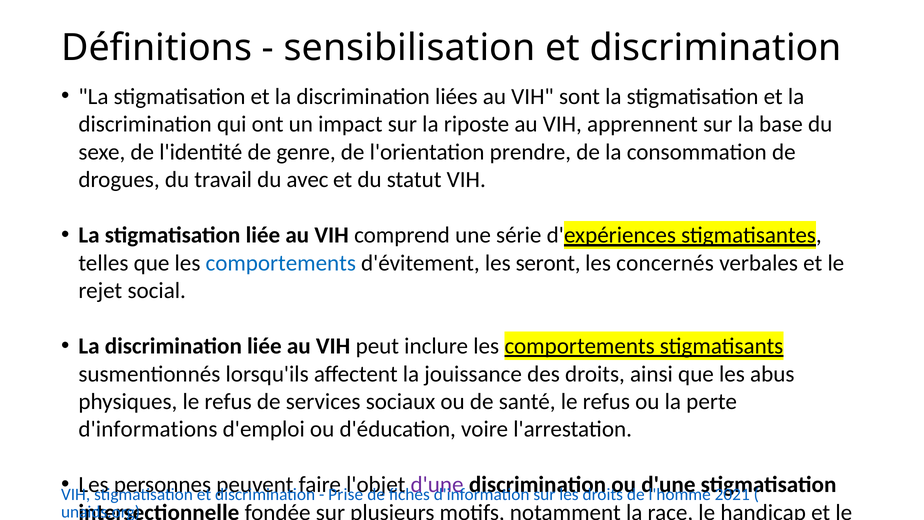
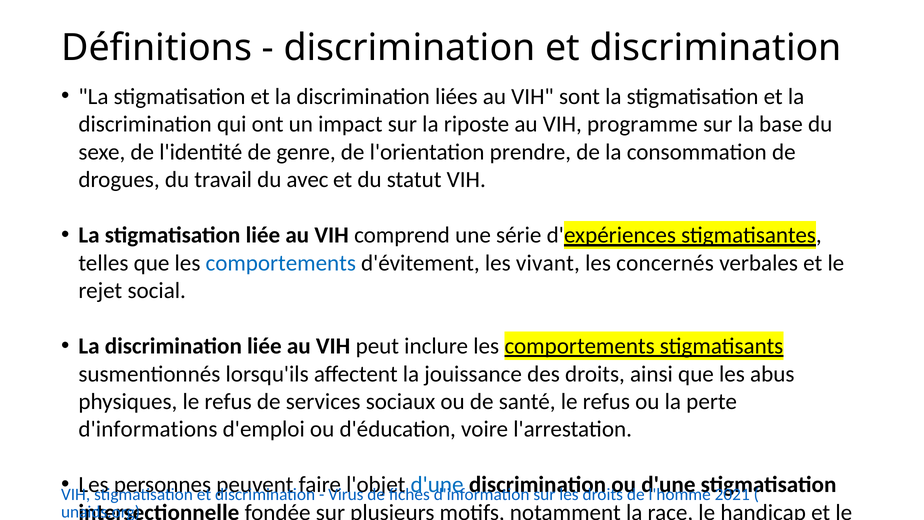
sensibilisation at (410, 48): sensibilisation -> discrimination
apprennent: apprennent -> programme
seront: seront -> vivant
d'une at (437, 485) colour: purple -> blue
Prise: Prise -> Virus
